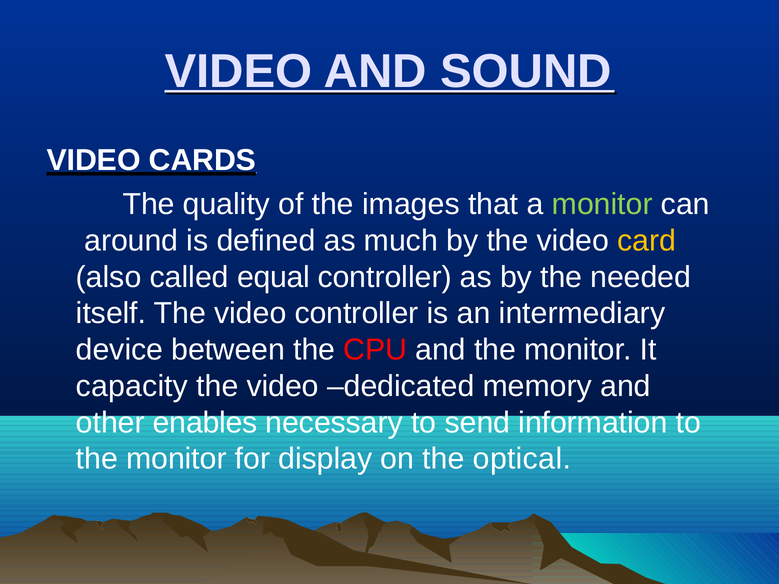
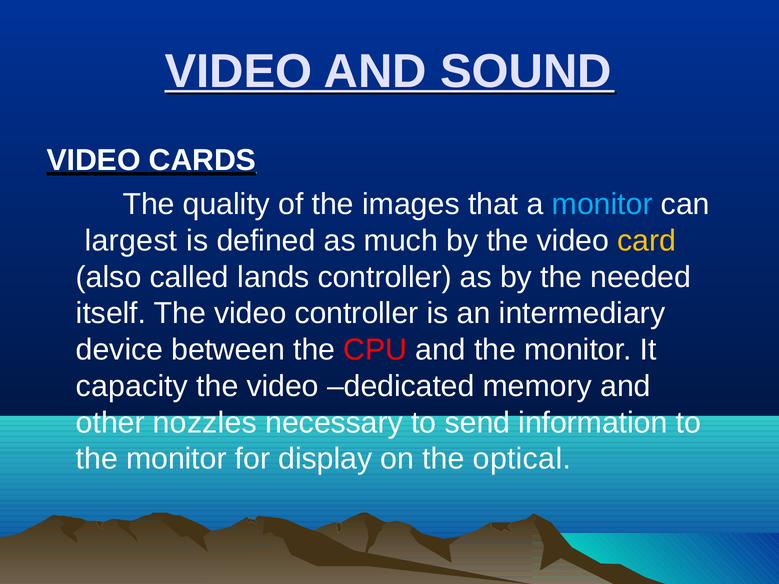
monitor at (602, 204) colour: light green -> light blue
around: around -> largest
equal: equal -> lands
enables: enables -> nozzles
